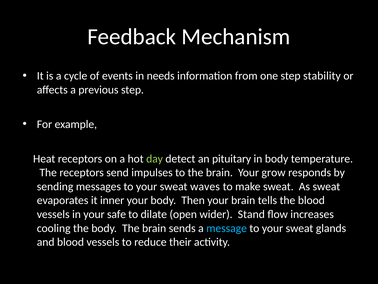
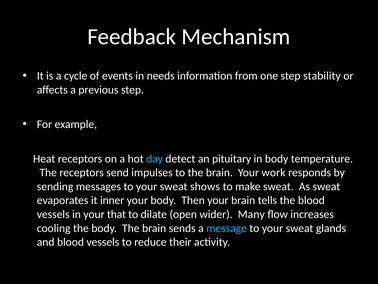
day colour: light green -> light blue
grow: grow -> work
waves: waves -> shows
safe: safe -> that
Stand: Stand -> Many
